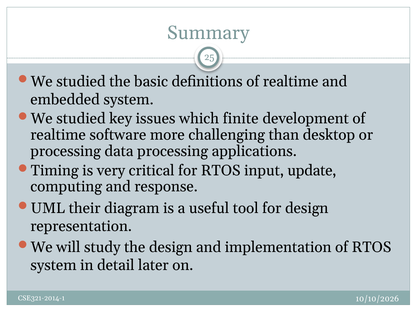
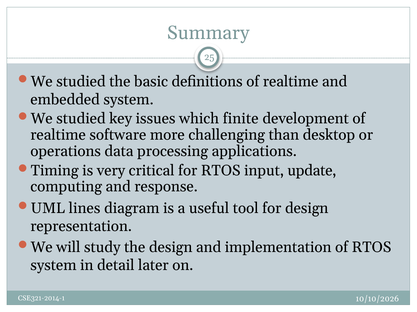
processing at (66, 151): processing -> operations
their: their -> lines
